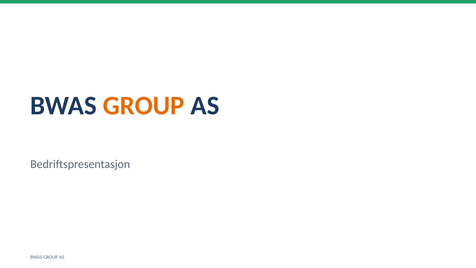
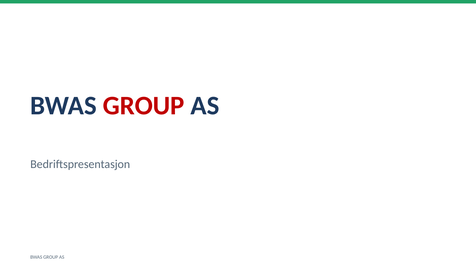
GROUP at (144, 106) colour: orange -> red
